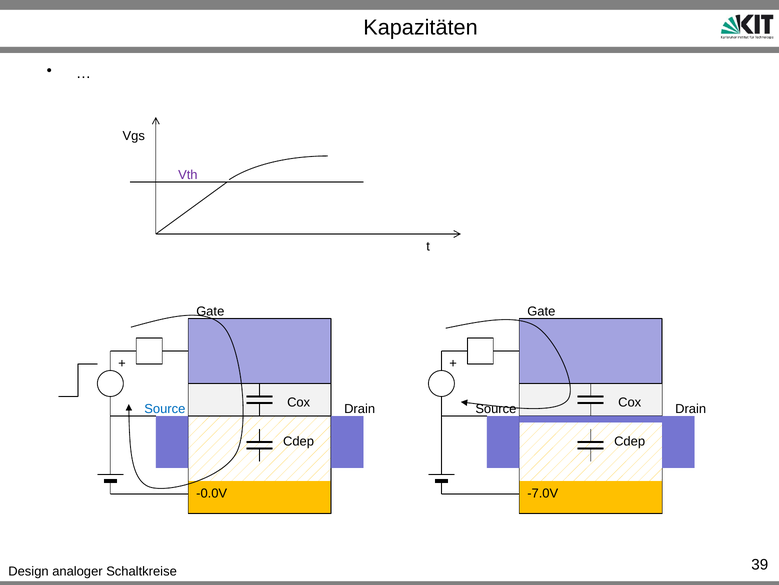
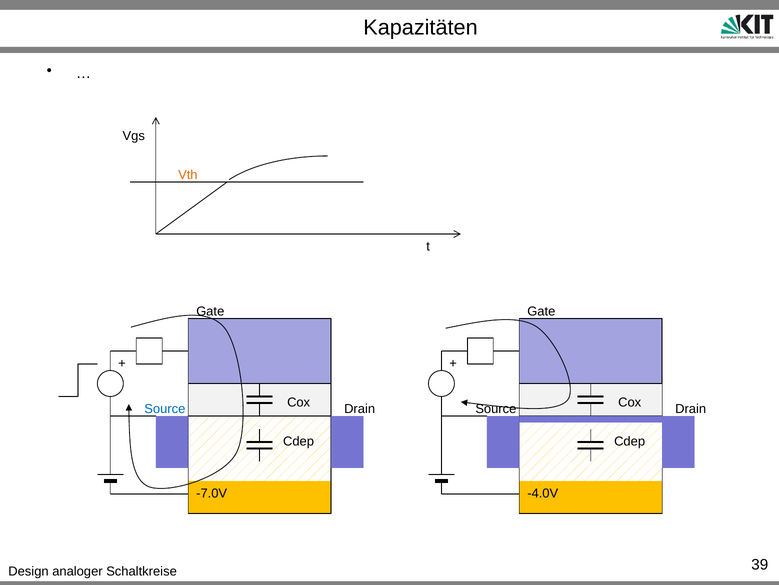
Vth colour: purple -> orange
-0.0V: -0.0V -> -7.0V
-7.0V: -7.0V -> -4.0V
